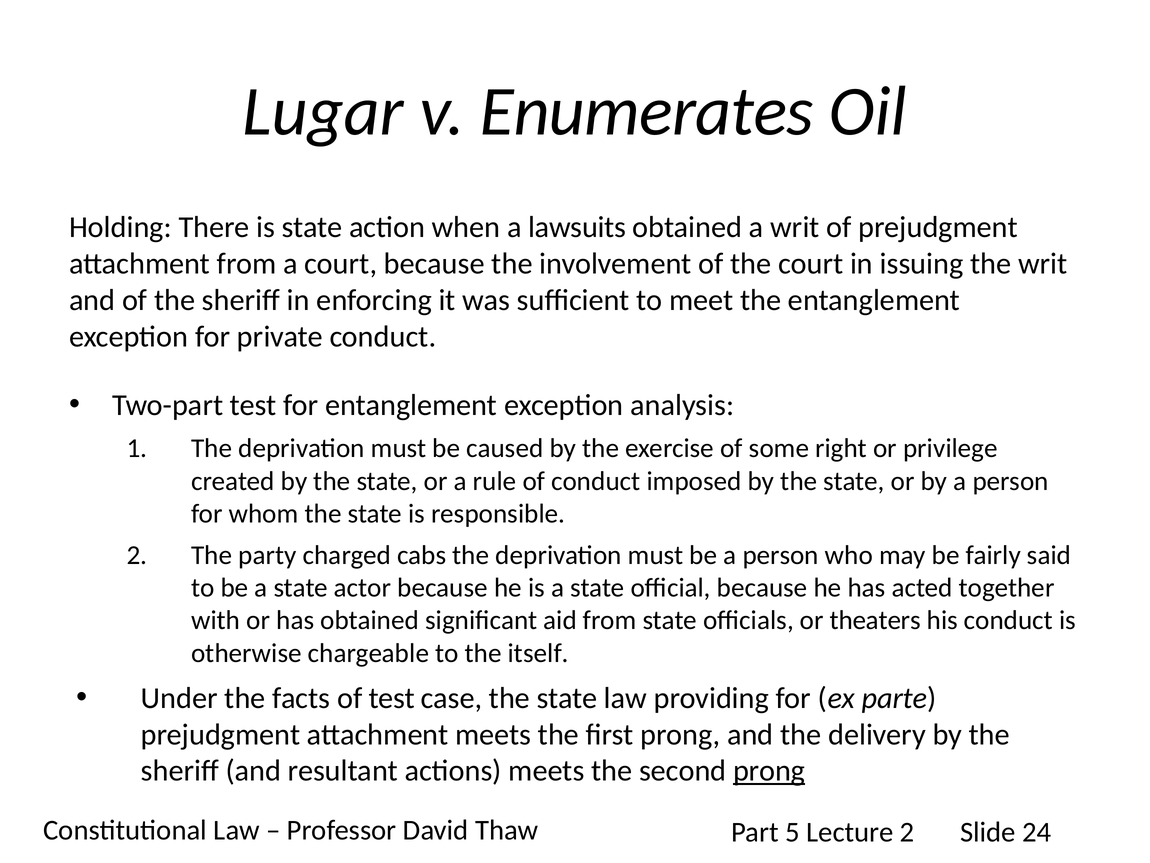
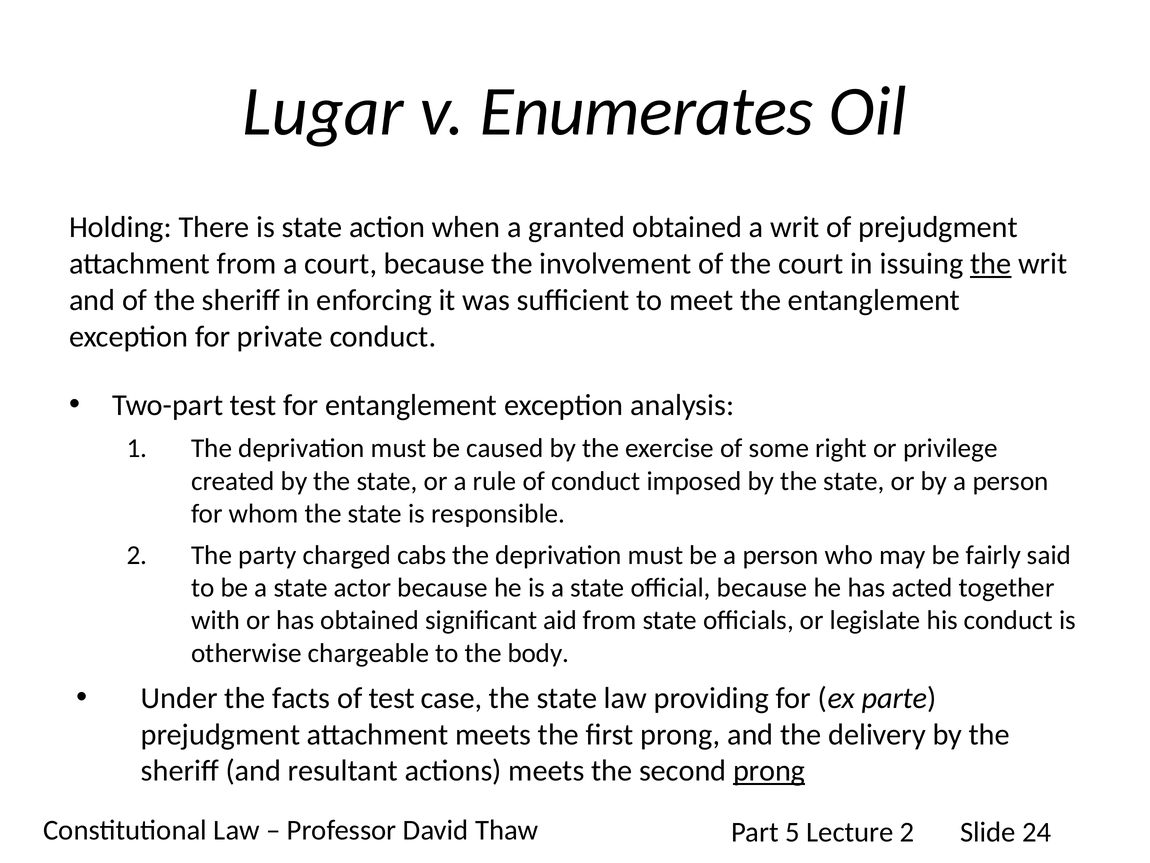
lawsuits: lawsuits -> granted
the at (991, 264) underline: none -> present
theaters: theaters -> legislate
itself: itself -> body
